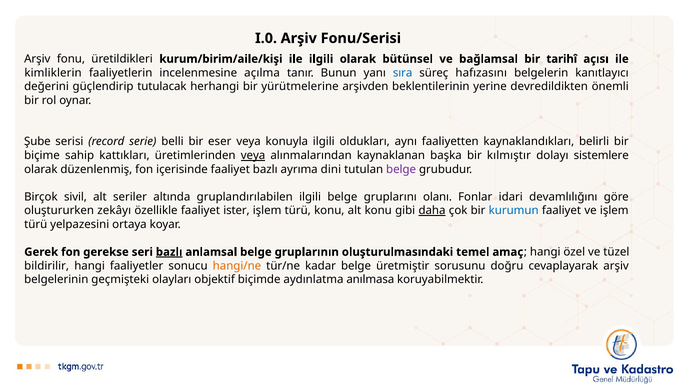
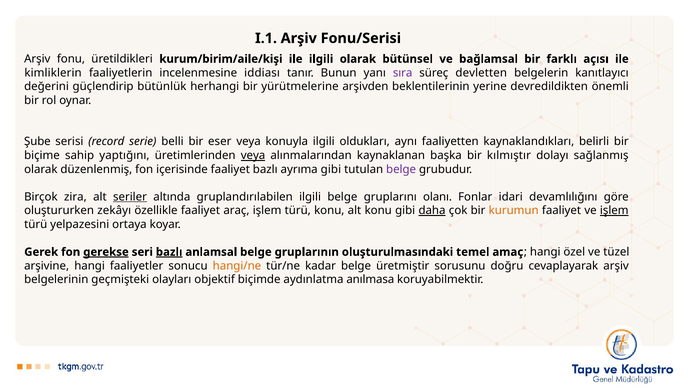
I.0: I.0 -> I.1
tarihî: tarihî -> farklı
açılma: açılma -> iddiası
sıra colour: blue -> purple
hafızasını: hafızasını -> devletten
tutulacak: tutulacak -> bütünlük
kattıkları: kattıkları -> yaptığını
sistemlere: sistemlere -> sağlanmış
ayrıma dini: dini -> gibi
sivil: sivil -> zira
seriler underline: none -> present
ister: ister -> araç
kurumun colour: blue -> orange
işlem at (614, 211) underline: none -> present
gerekse underline: none -> present
bildirilir: bildirilir -> arşivine
